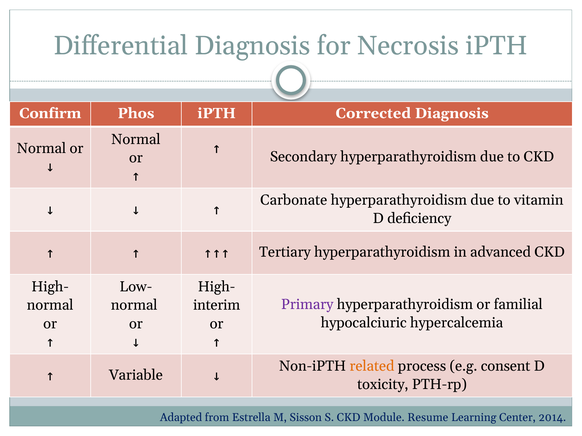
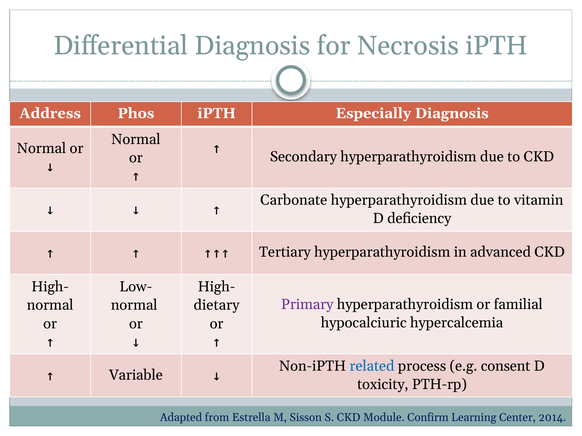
Confirm: Confirm -> Address
Corrected: Corrected -> Especially
interim: interim -> dietary
related colour: orange -> blue
Resume: Resume -> Confirm
